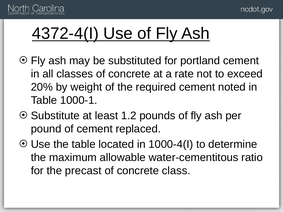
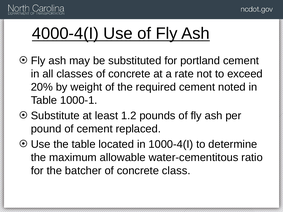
4372-4(I: 4372-4(I -> 4000-4(I
precast: precast -> batcher
